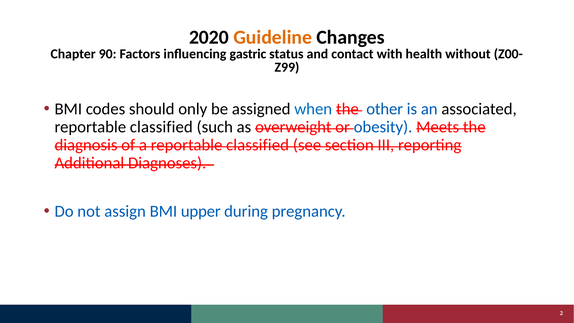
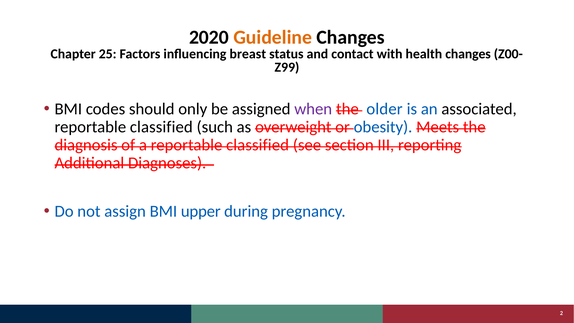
90: 90 -> 25
gastric: gastric -> breast
health without: without -> changes
when colour: blue -> purple
other: other -> older
